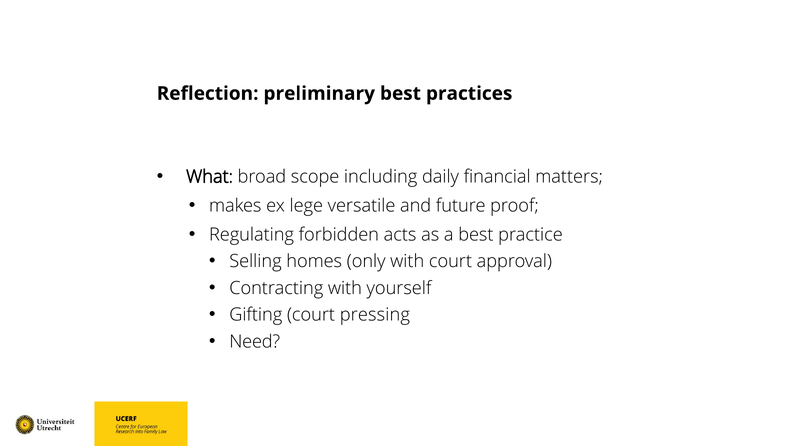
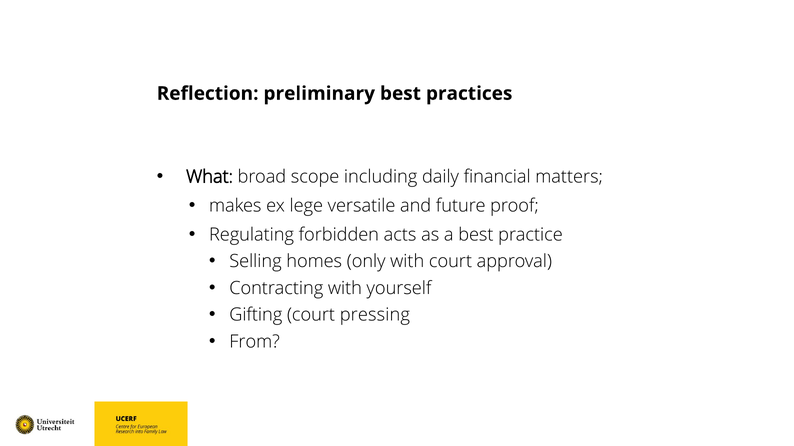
Need: Need -> From
